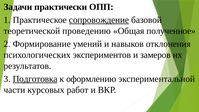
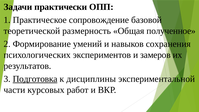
сопровождение underline: present -> none
проведению: проведению -> размерность
отклонения: отклонения -> сохранения
оформлению: оформлению -> дисциплины
